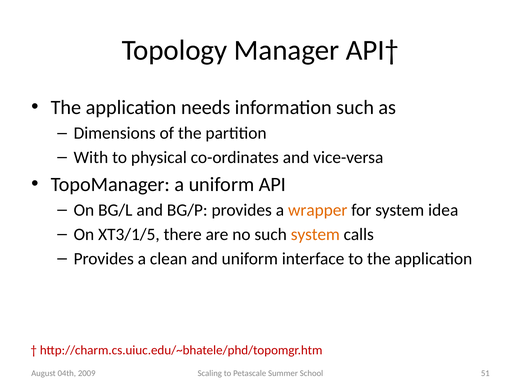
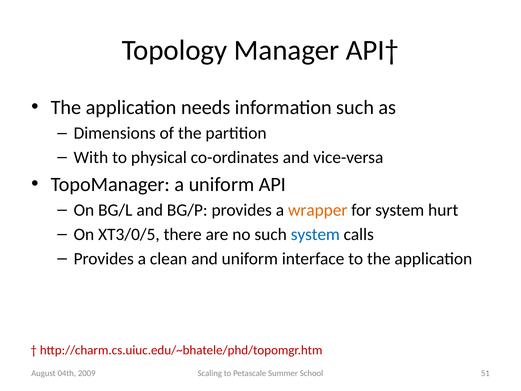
idea: idea -> hurt
XT3/1/5: XT3/1/5 -> XT3/0/5
system at (315, 234) colour: orange -> blue
